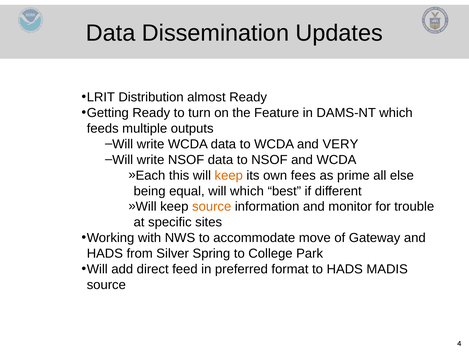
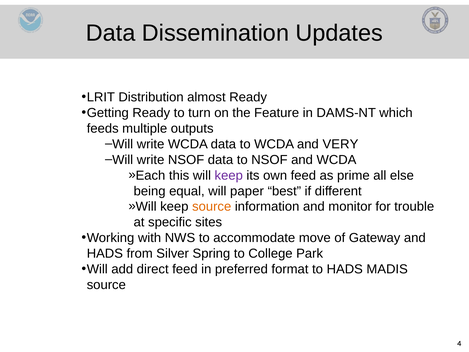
keep at (229, 175) colour: orange -> purple
own fees: fees -> feed
will which: which -> paper
